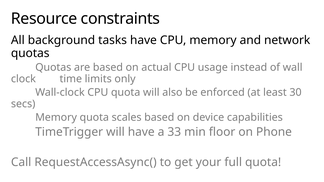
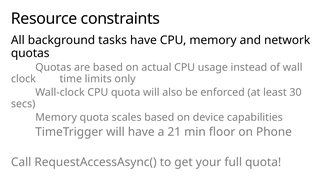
33: 33 -> 21
